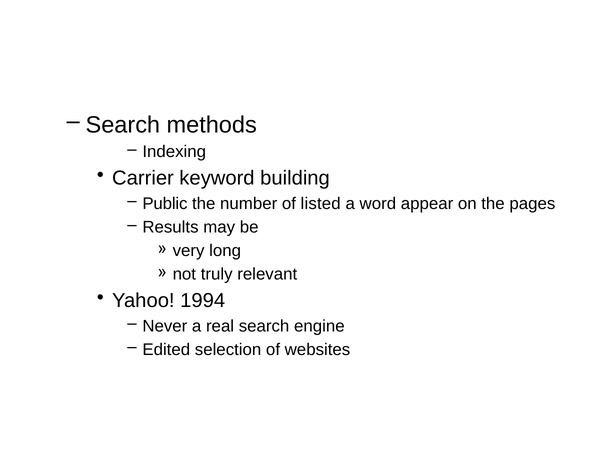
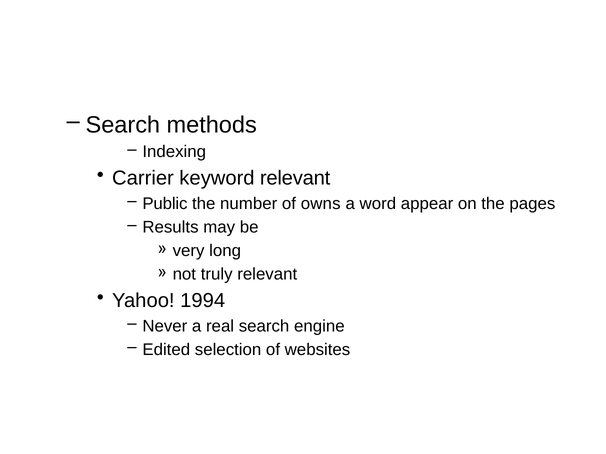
keyword building: building -> relevant
listed: listed -> owns
